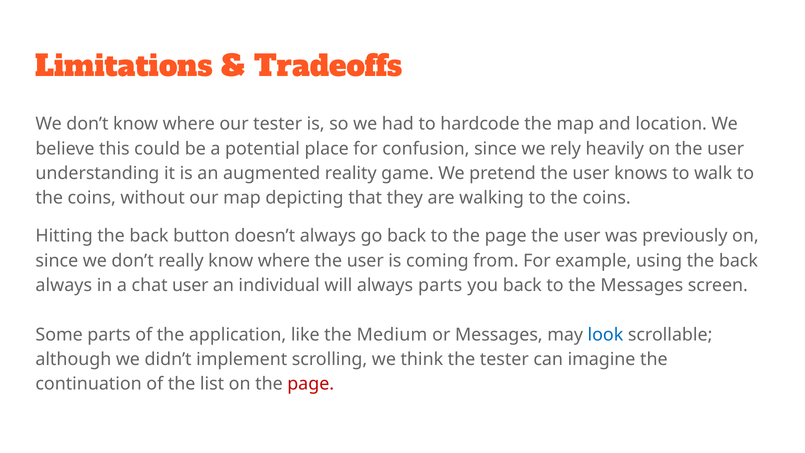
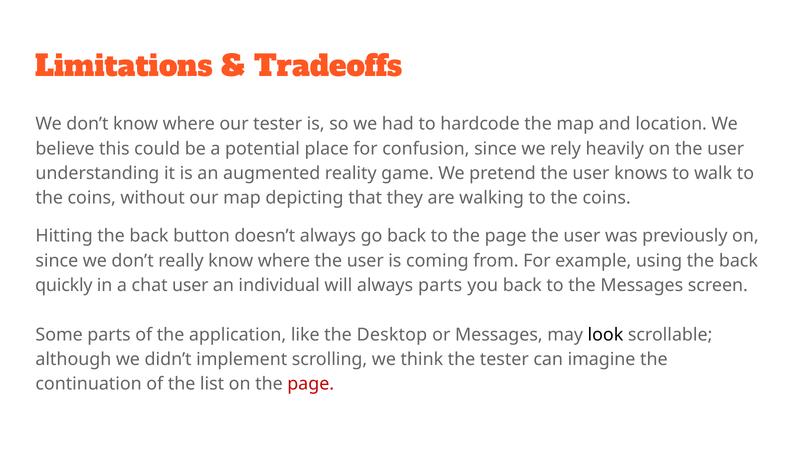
always at (64, 285): always -> quickly
Medium: Medium -> Desktop
look colour: blue -> black
